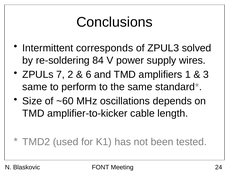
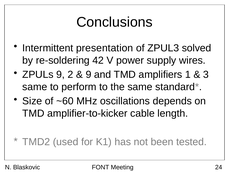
corresponds: corresponds -> presentation
84: 84 -> 42
ZPULs 7: 7 -> 9
6 at (89, 75): 6 -> 9
